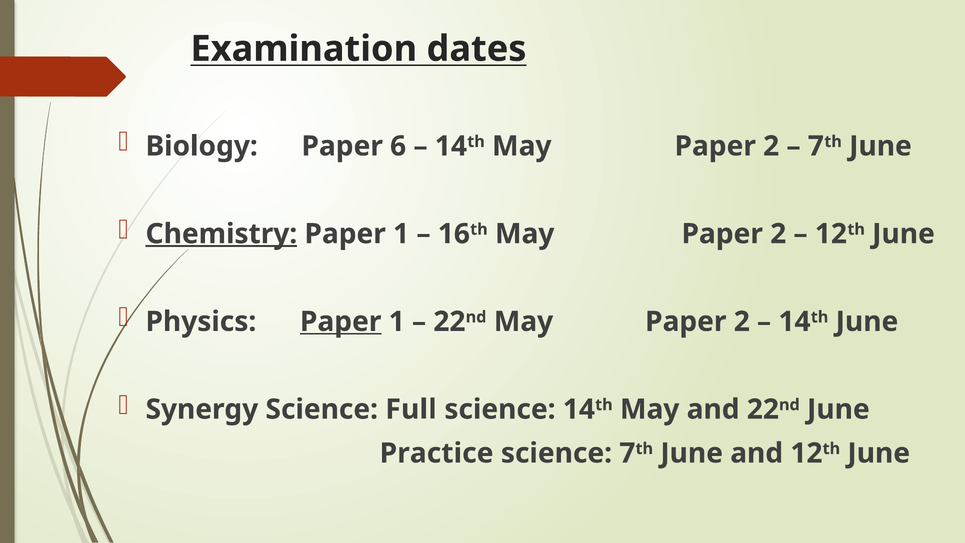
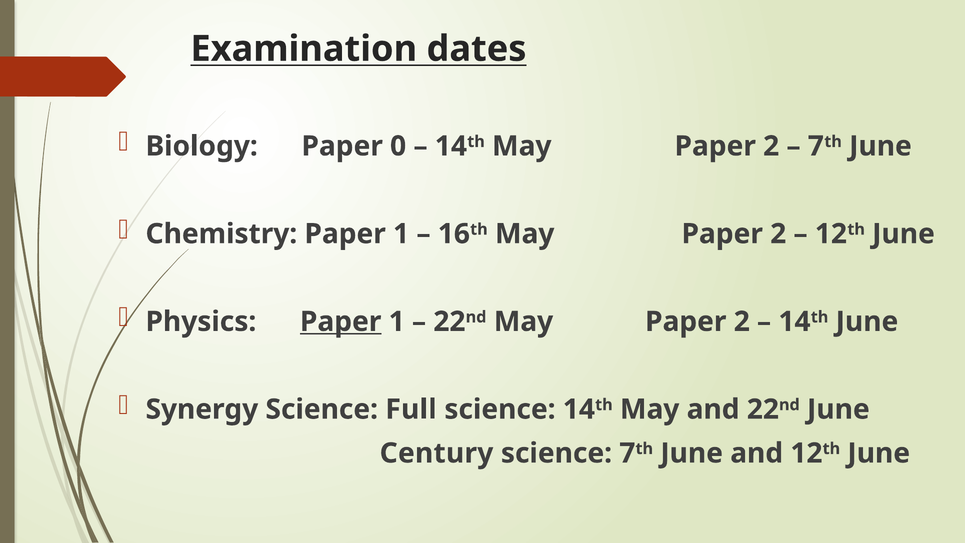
6: 6 -> 0
Chemistry underline: present -> none
Practice: Practice -> Century
